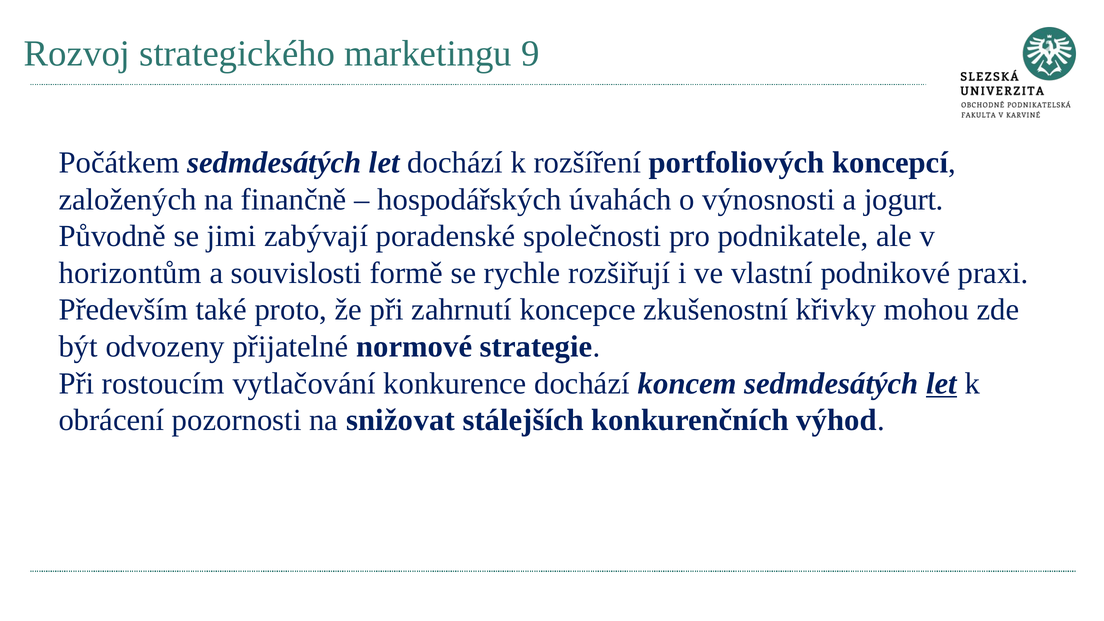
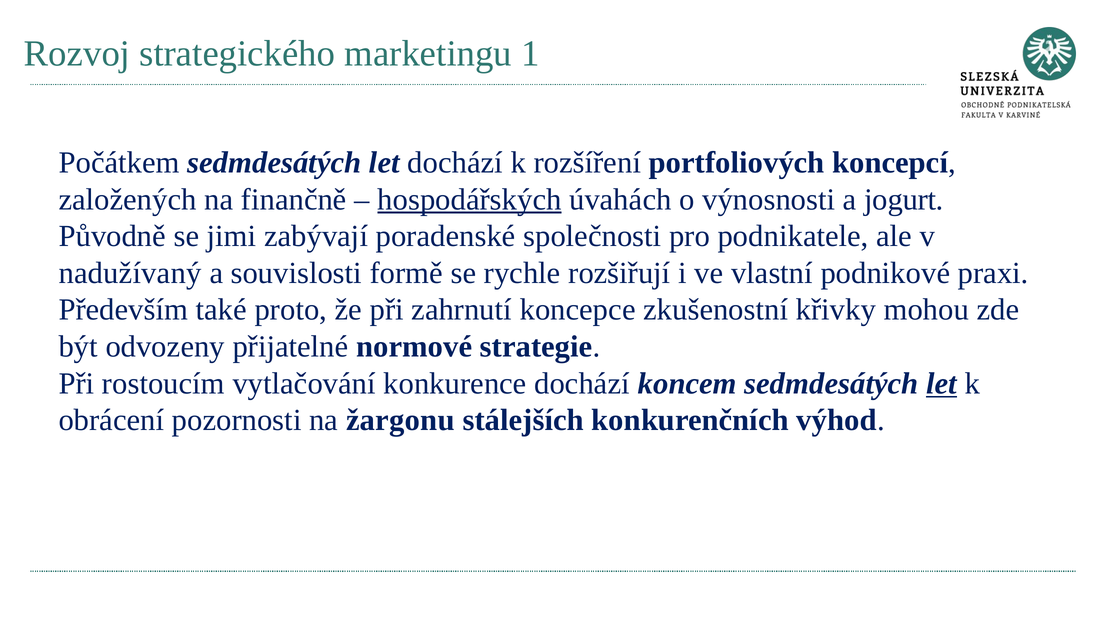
9: 9 -> 1
hospodářských underline: none -> present
horizontům: horizontům -> nadužívaný
snižovat: snižovat -> žargonu
